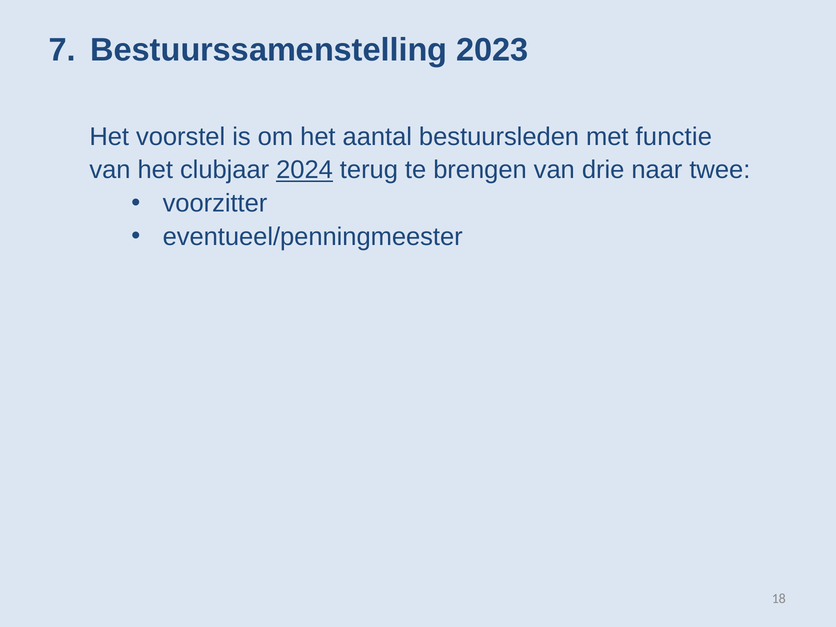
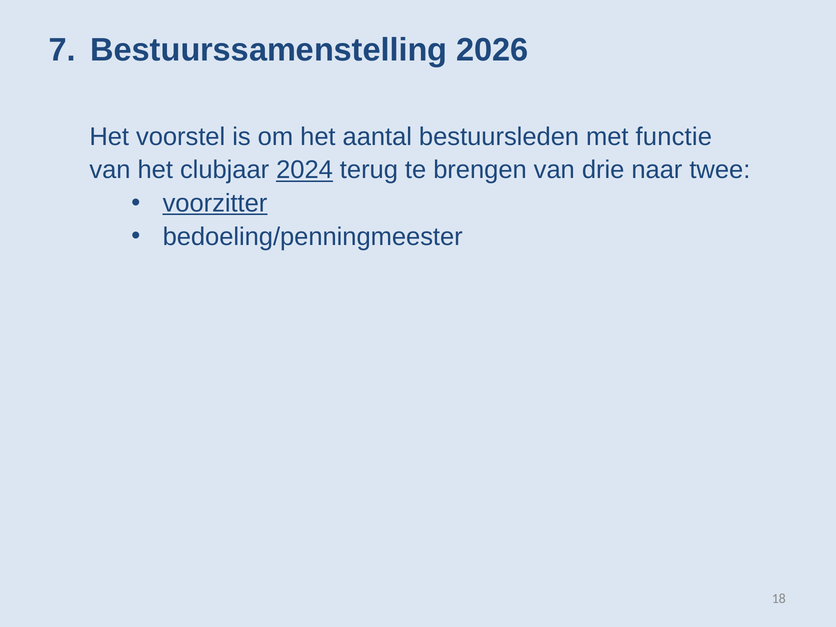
2023: 2023 -> 2026
voorzitter underline: none -> present
eventueel/penningmeester: eventueel/penningmeester -> bedoeling/penningmeester
